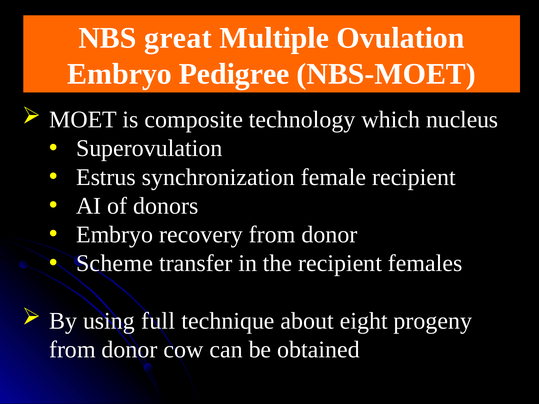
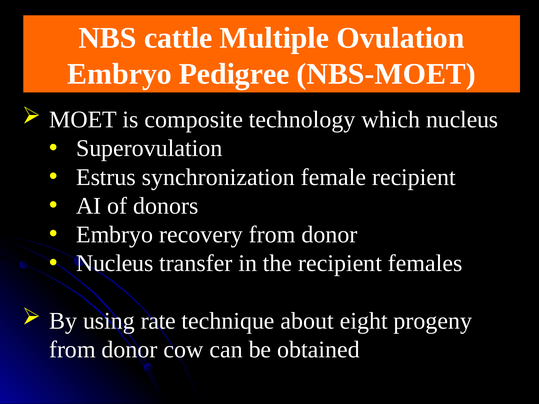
great: great -> cattle
Scheme at (115, 264): Scheme -> Nucleus
full: full -> rate
